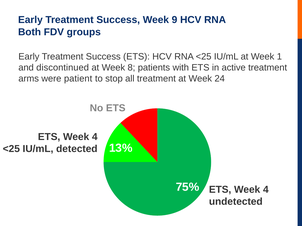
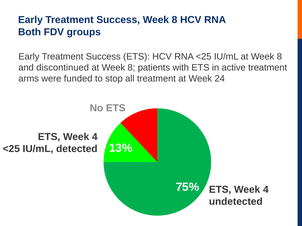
Success Week 9: 9 -> 8
IU/mL at Week 1: 1 -> 8
patient: patient -> funded
